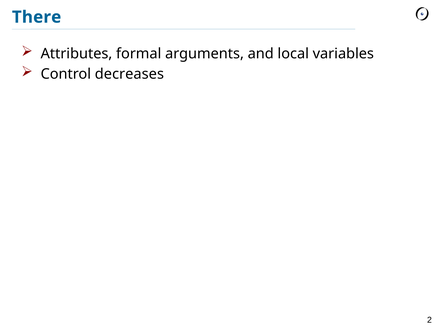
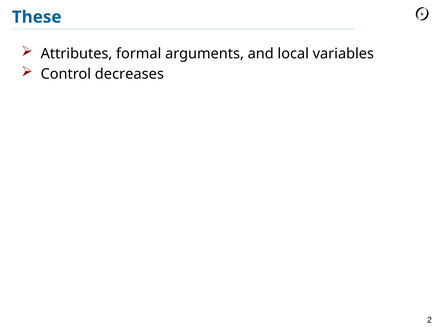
There: There -> These
